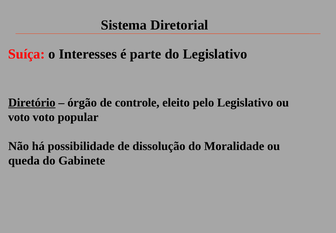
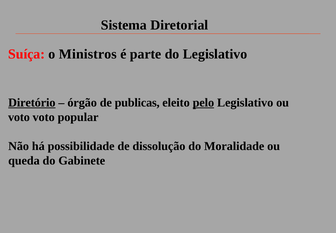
Interesses: Interesses -> Ministros
controle: controle -> publicas
pelo underline: none -> present
